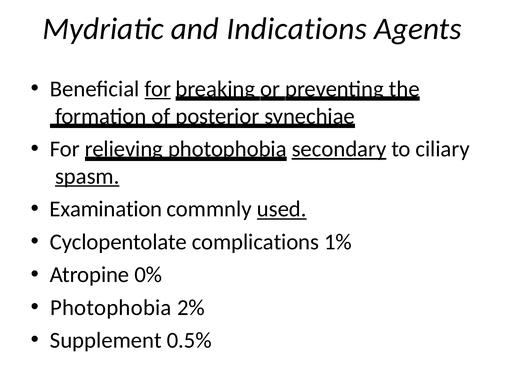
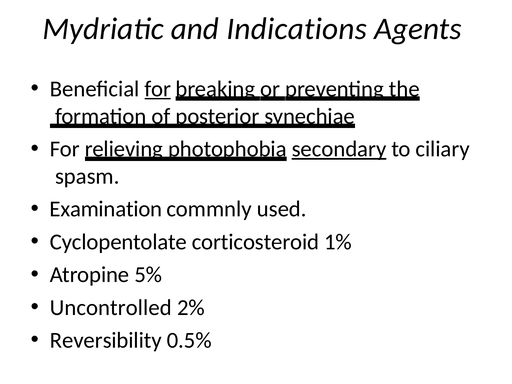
spasm underline: present -> none
used underline: present -> none
complications: complications -> corticosteroid
0%: 0% -> 5%
Photophobia at (111, 307): Photophobia -> Uncontrolled
Supplement: Supplement -> Reversibility
